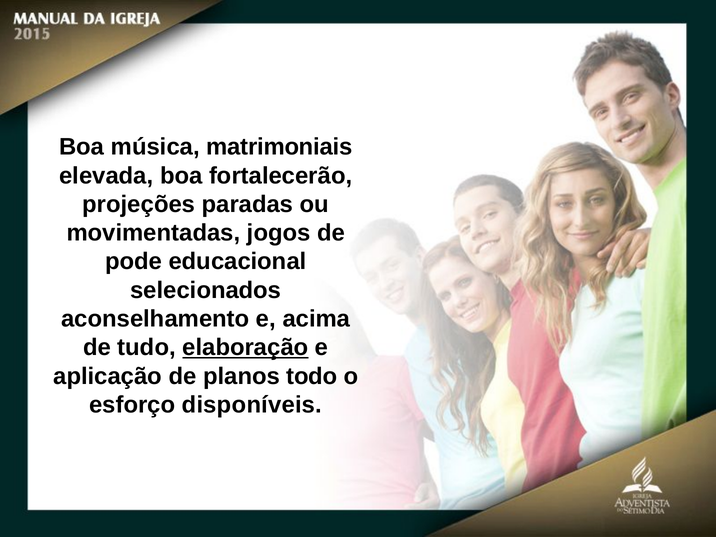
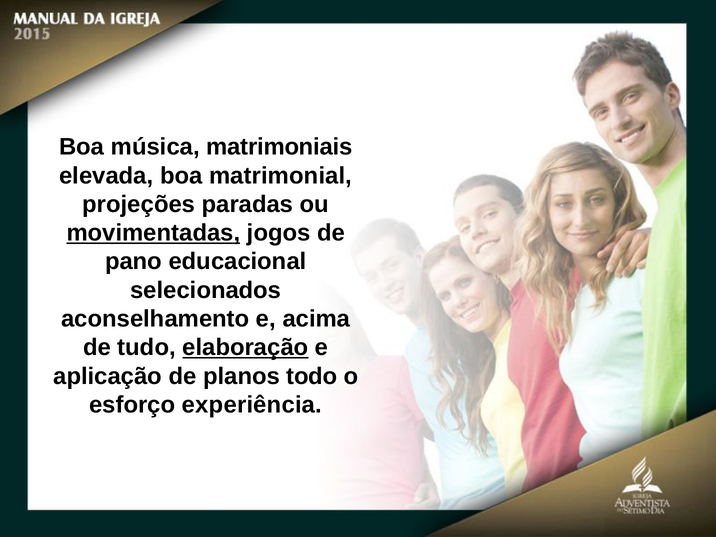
fortalecerão: fortalecerão -> matrimonial
movimentadas underline: none -> present
pode: pode -> pano
disponíveis: disponíveis -> experiência
